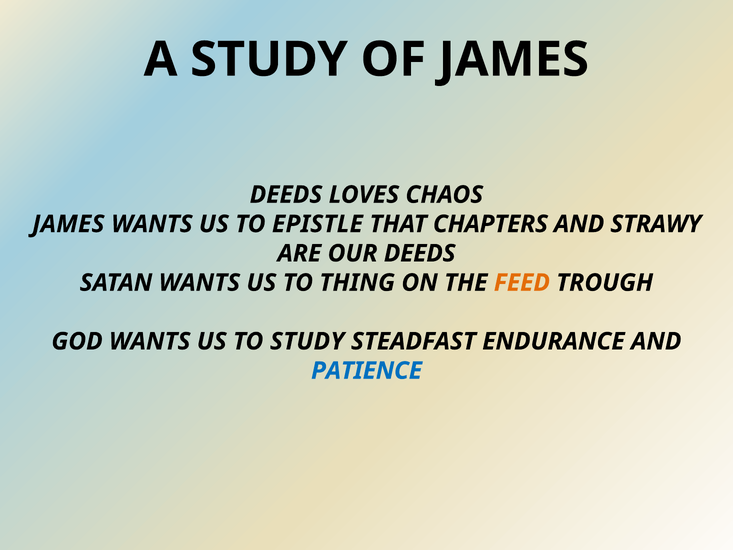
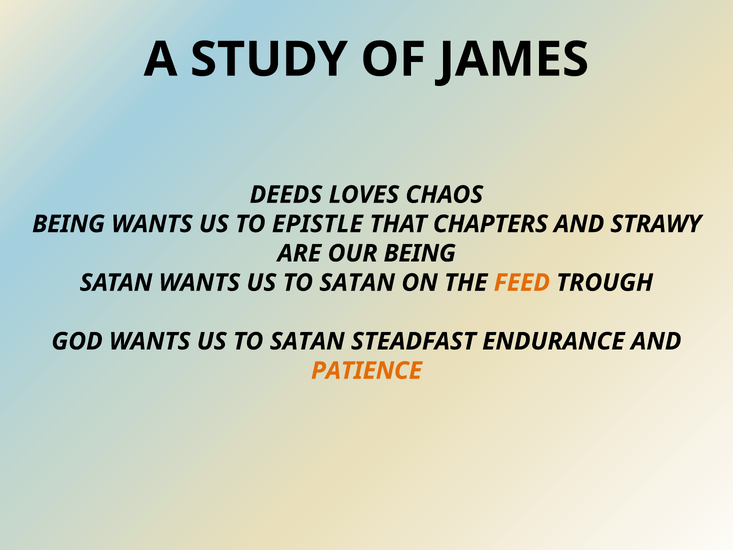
JAMES at (68, 224): JAMES -> BEING
OUR DEEDS: DEEDS -> BEING
THING at (357, 283): THING -> SATAN
STUDY at (307, 341): STUDY -> SATAN
PATIENCE colour: blue -> orange
